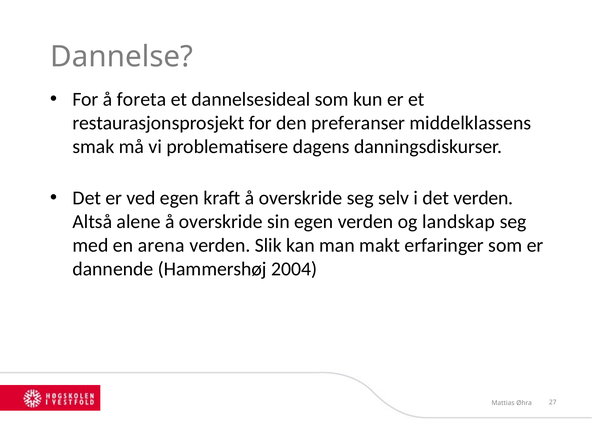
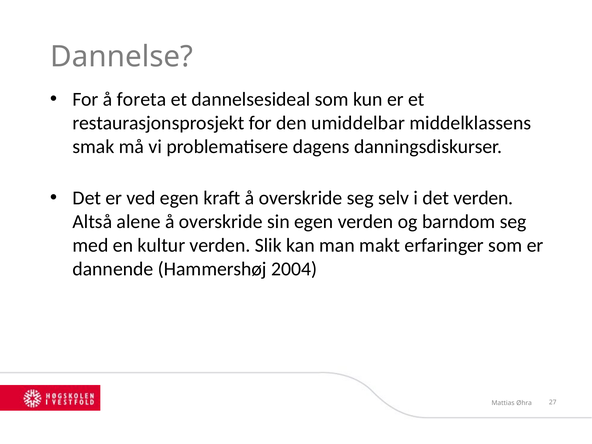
preferanser: preferanser -> umiddelbar
landskap: landskap -> barndom
arena: arena -> kultur
